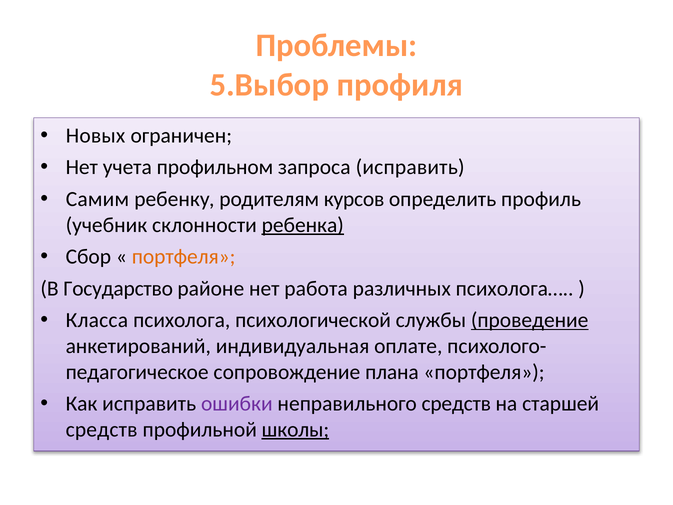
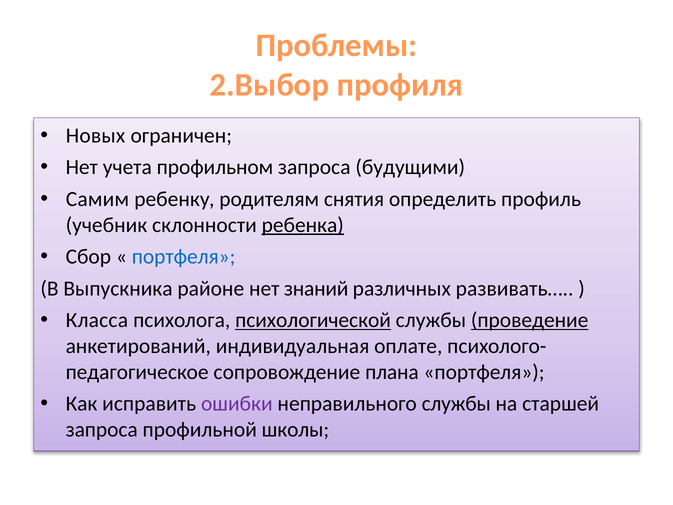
5.Выбор: 5.Выбор -> 2.Выбор
запроса исправить: исправить -> будущими
курсов: курсов -> снятия
портфеля at (184, 257) colour: orange -> blue
Государство: Государство -> Выпускника
работа: работа -> знаний
психолога…: психолога… -> развивать…
психологической underline: none -> present
неправильного средств: средств -> службы
средств at (102, 429): средств -> запроса
школы underline: present -> none
